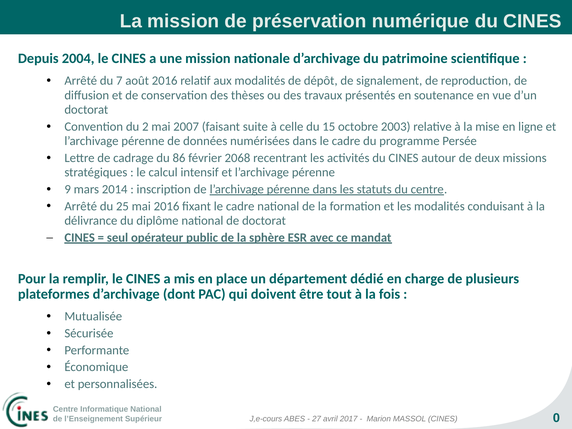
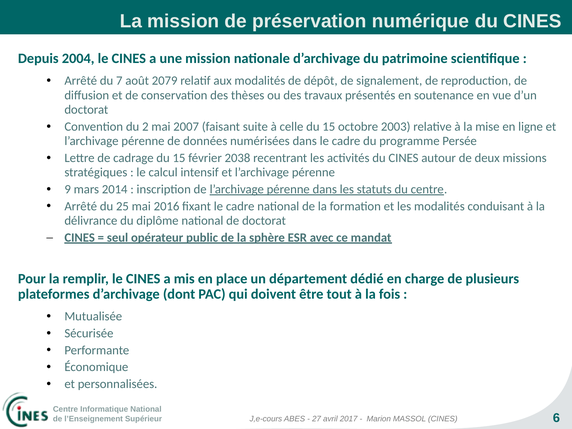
août 2016: 2016 -> 2079
cadrage du 86: 86 -> 15
2068: 2068 -> 2038
0: 0 -> 6
